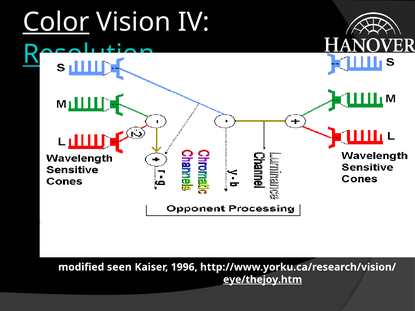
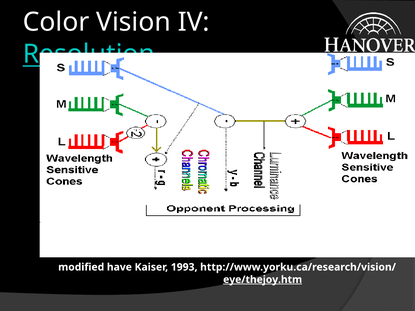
Color underline: present -> none
seen: seen -> have
1996: 1996 -> 1993
